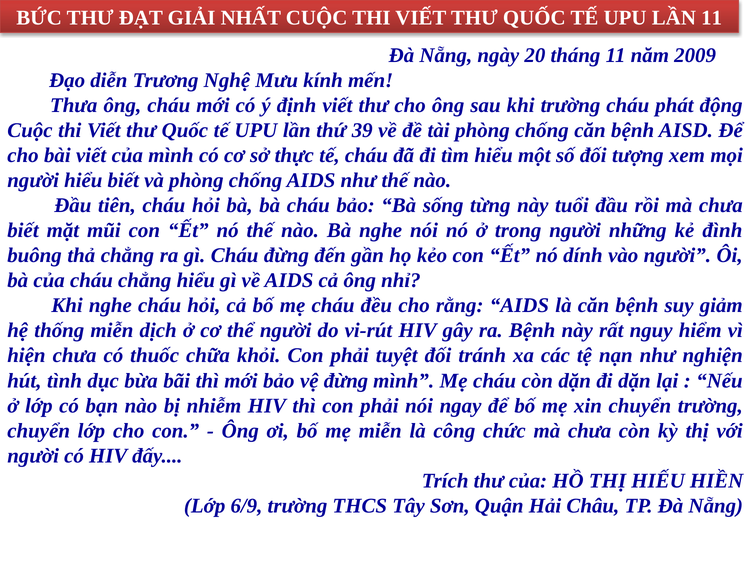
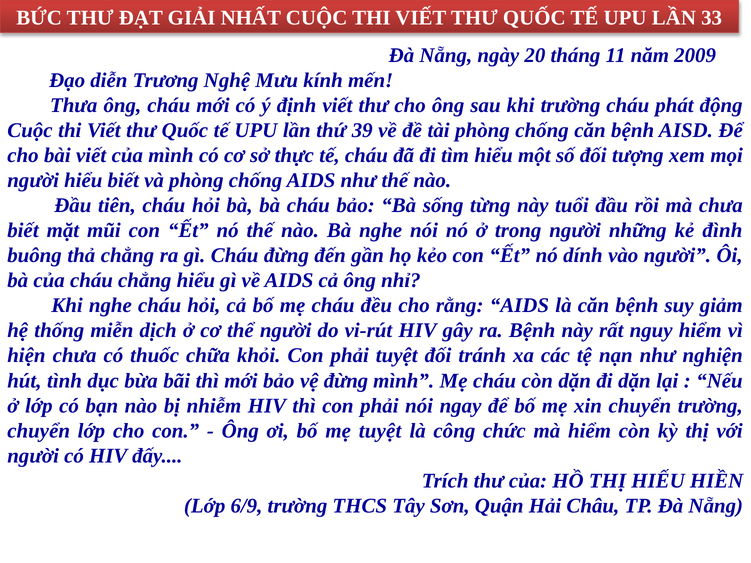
LẦN 11: 11 -> 33
mẹ miễn: miễn -> tuyệt
chức mà chưa: chưa -> hiểm
